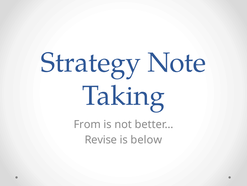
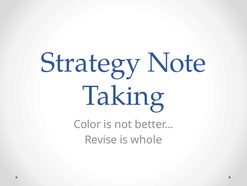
From: From -> Color
below: below -> whole
